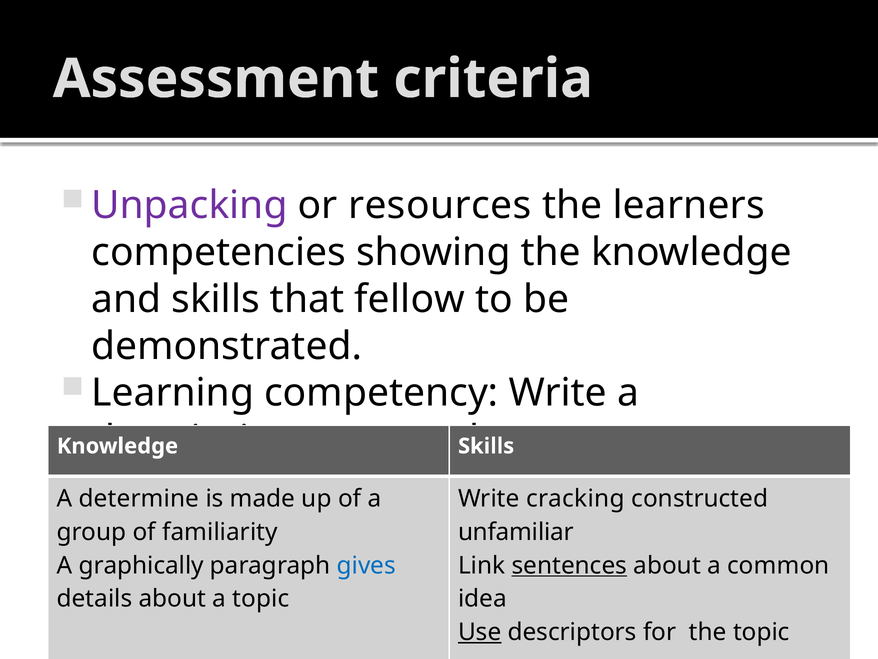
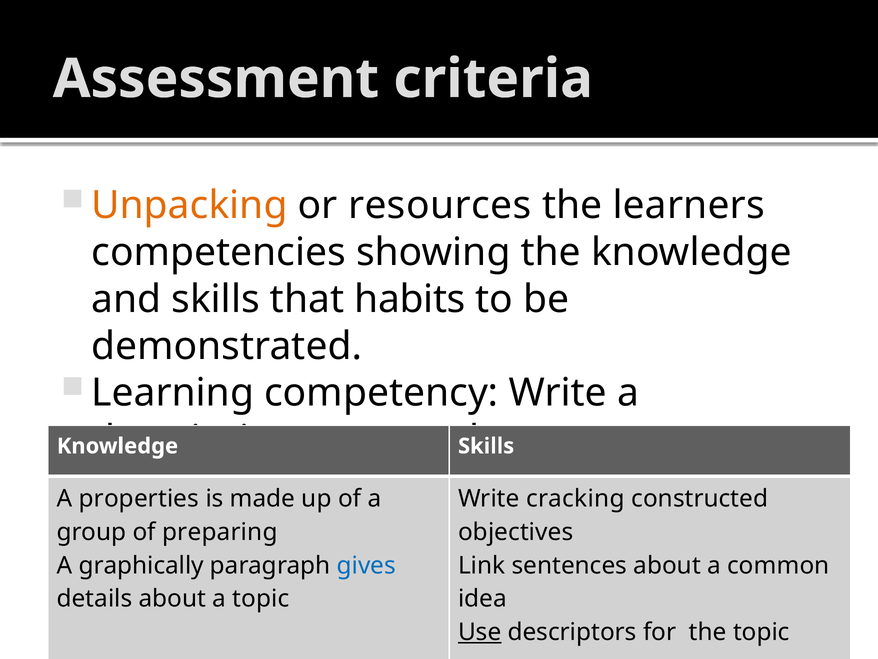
Unpacking colour: purple -> orange
fellow: fellow -> habits
determine: determine -> properties
familiarity: familiarity -> preparing
unfamiliar: unfamiliar -> objectives
sentences underline: present -> none
